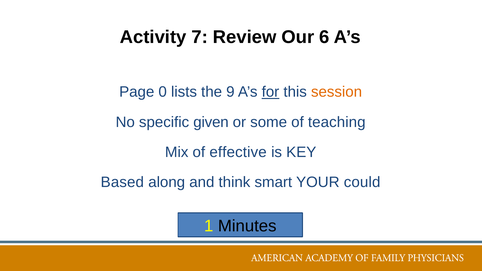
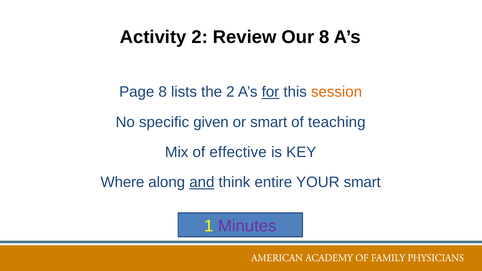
Activity 7: 7 -> 2
Our 6: 6 -> 8
Page 0: 0 -> 8
the 9: 9 -> 2
or some: some -> smart
Based: Based -> Where
and underline: none -> present
smart: smart -> entire
YOUR could: could -> smart
Minutes colour: black -> purple
